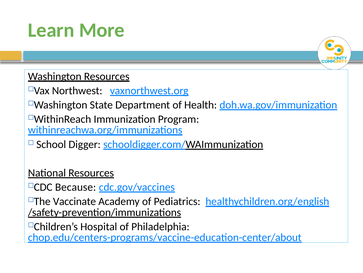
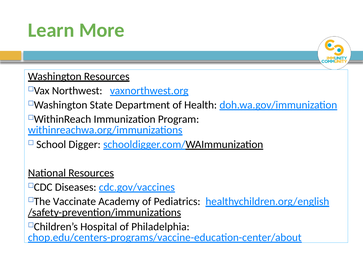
Because: Because -> Diseases
